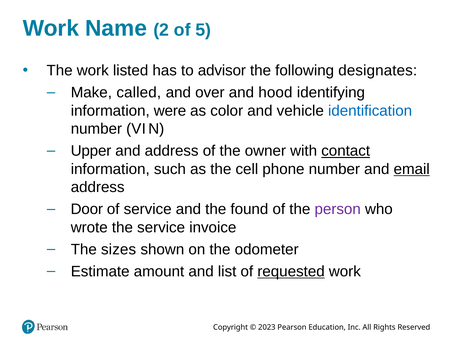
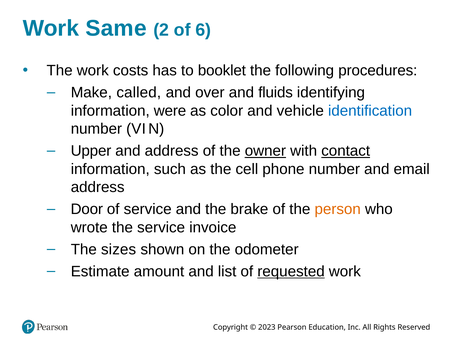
Name: Name -> Same
5: 5 -> 6
listed: listed -> costs
advisor: advisor -> booklet
designates: designates -> procedures
hood: hood -> fluids
owner underline: none -> present
email underline: present -> none
found: found -> brake
person colour: purple -> orange
